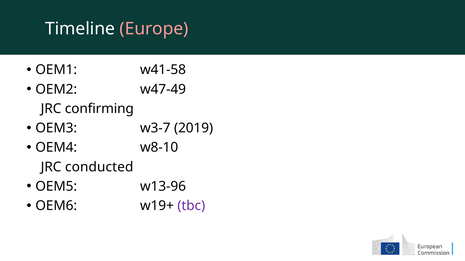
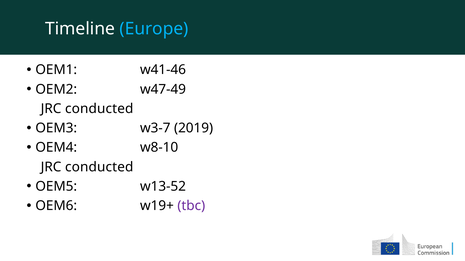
Europe colour: pink -> light blue
w41-58: w41-58 -> w41-46
confirming at (99, 109): confirming -> conducted
w13-96: w13-96 -> w13-52
